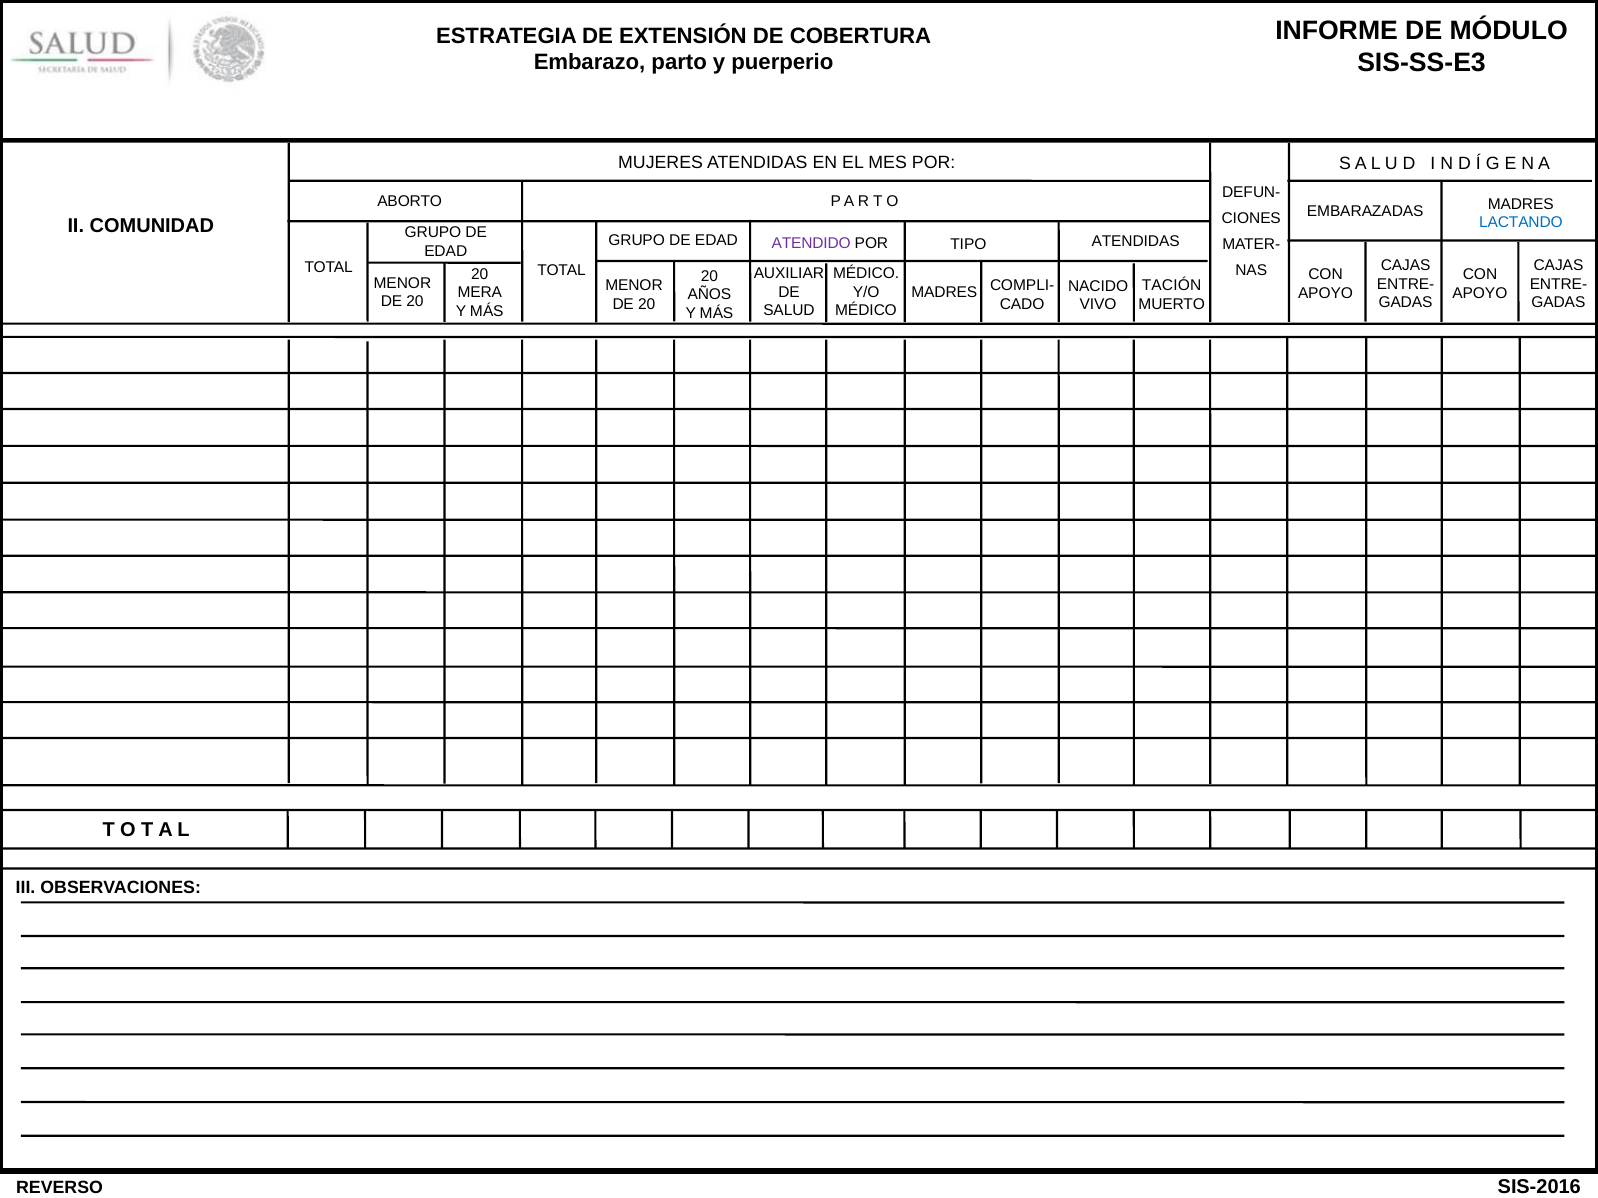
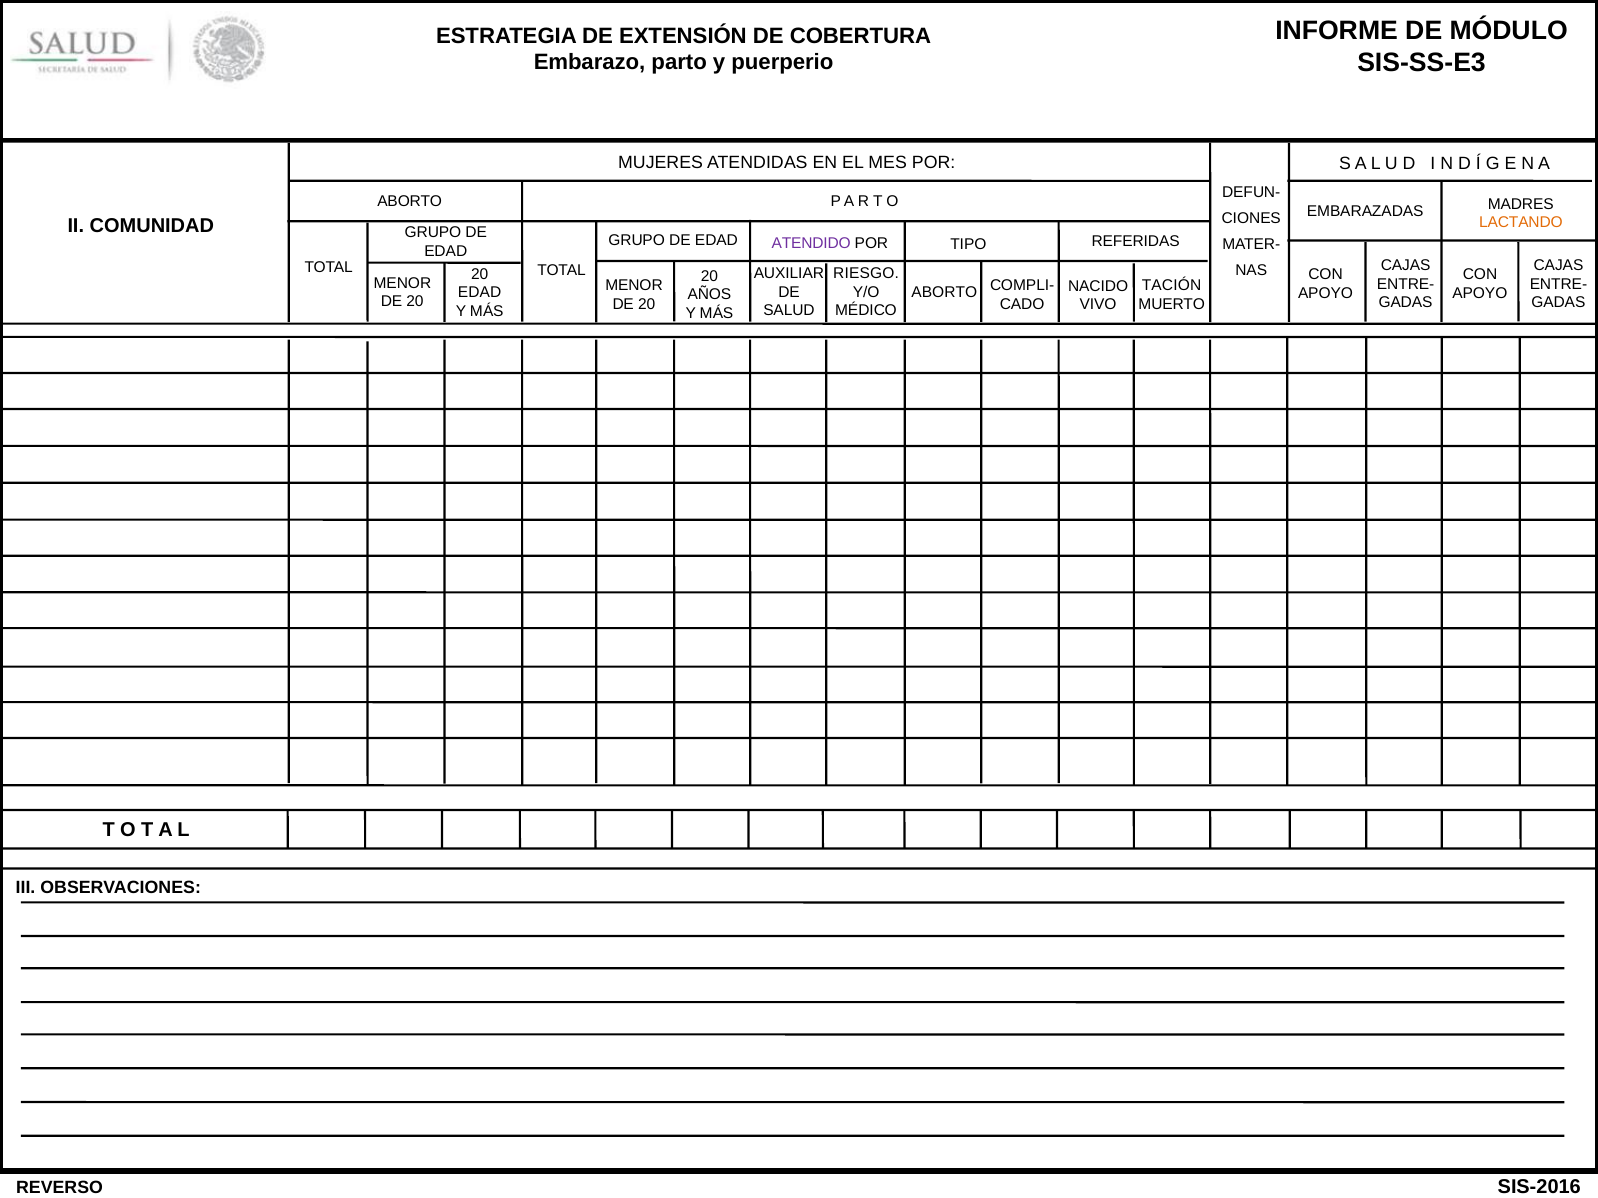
LACTANDO colour: blue -> orange
ATENDIDAS at (1136, 242): ATENDIDAS -> REFERIDAS
TOTAL MÉDICO: MÉDICO -> RIESGO
MERA at (480, 293): MERA -> EDAD
MADRES at (944, 293): MADRES -> ABORTO
